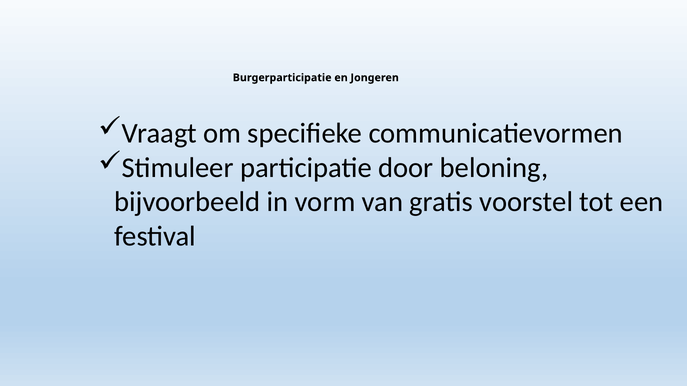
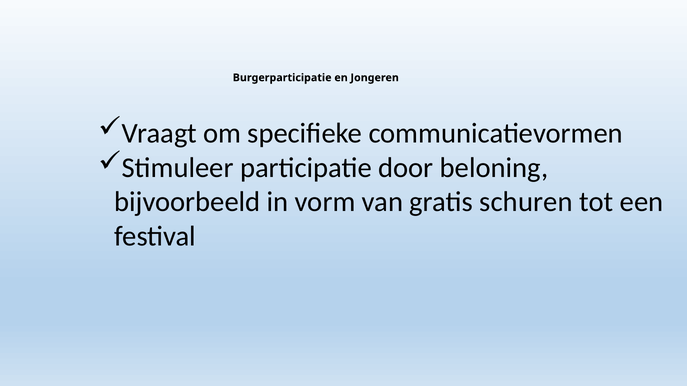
voorstel: voorstel -> schuren
